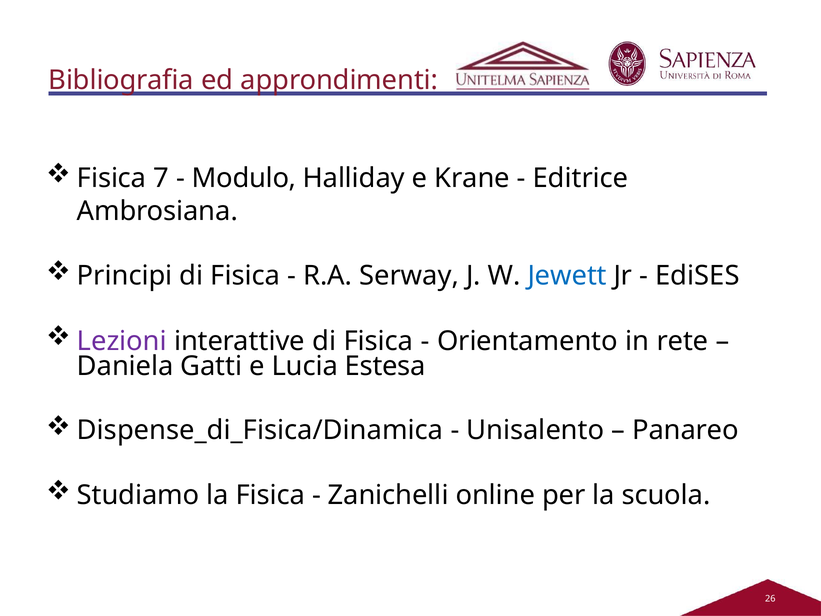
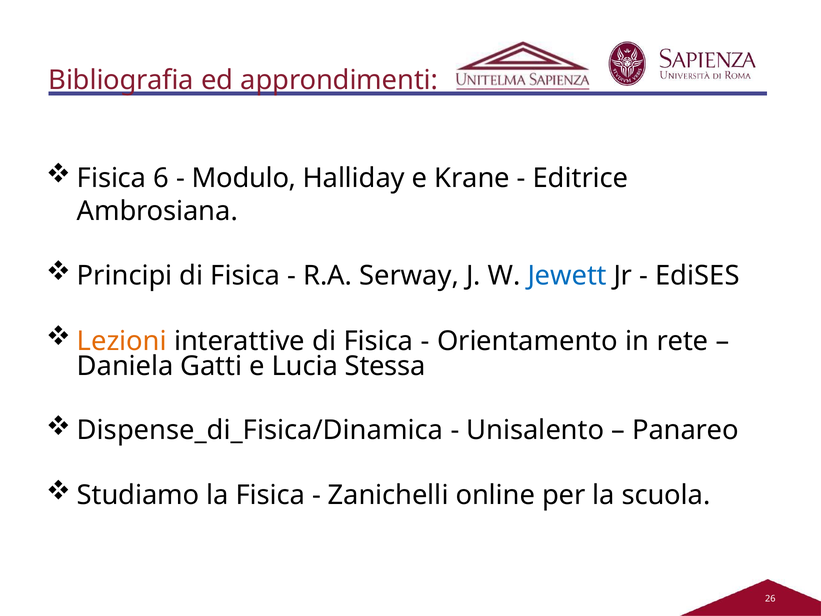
7: 7 -> 6
Lezioni colour: purple -> orange
Estesa: Estesa -> Stessa
